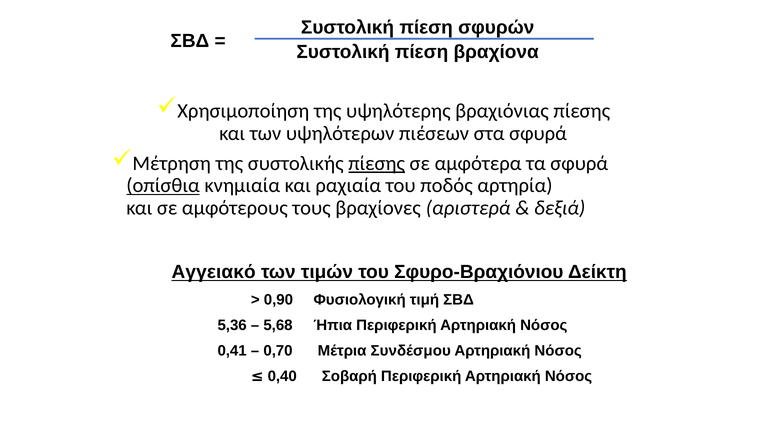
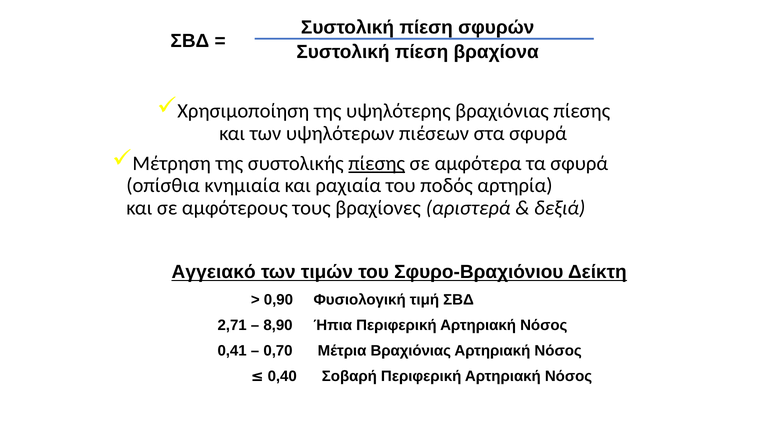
οπίσθια underline: present -> none
5,36: 5,36 -> 2,71
5,68: 5,68 -> 8,90
Μέτρια Συνδέσμου: Συνδέσμου -> Βραχιόνιας
